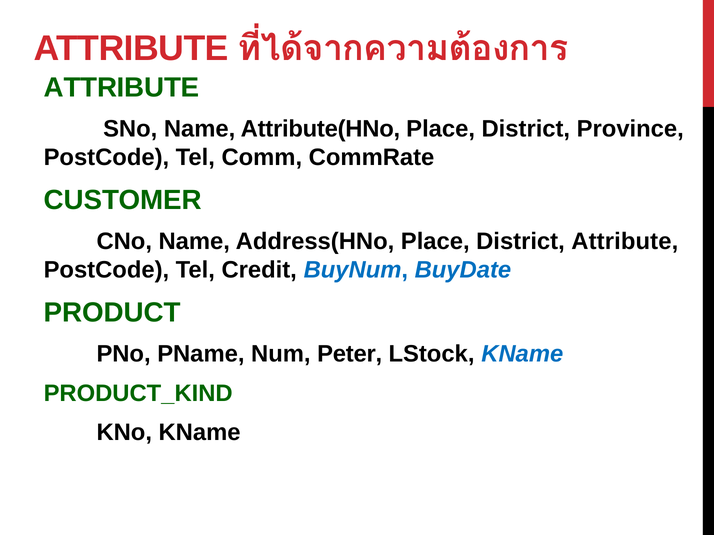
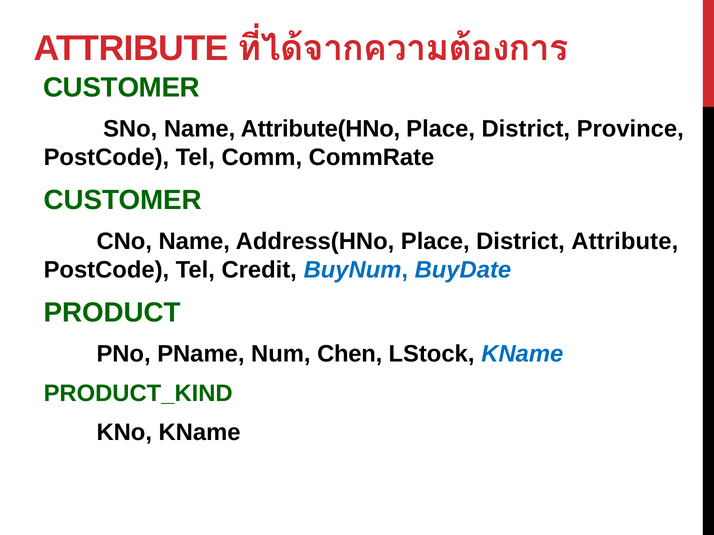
ATTRIBUTE at (122, 88): ATTRIBUTE -> CUSTOMER
Peter: Peter -> Chen
